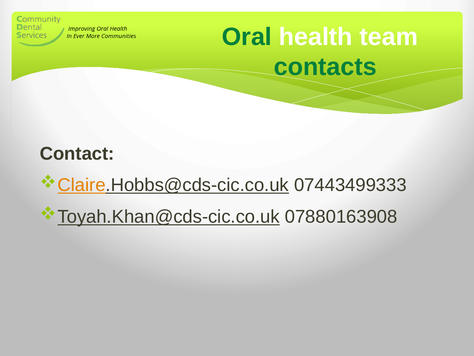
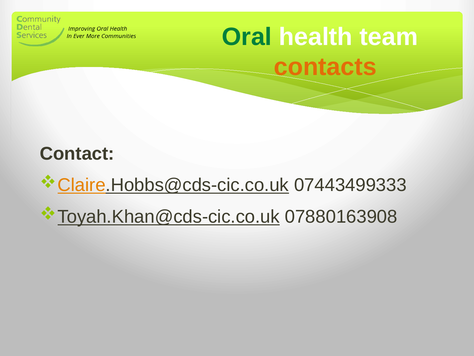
contacts colour: green -> orange
